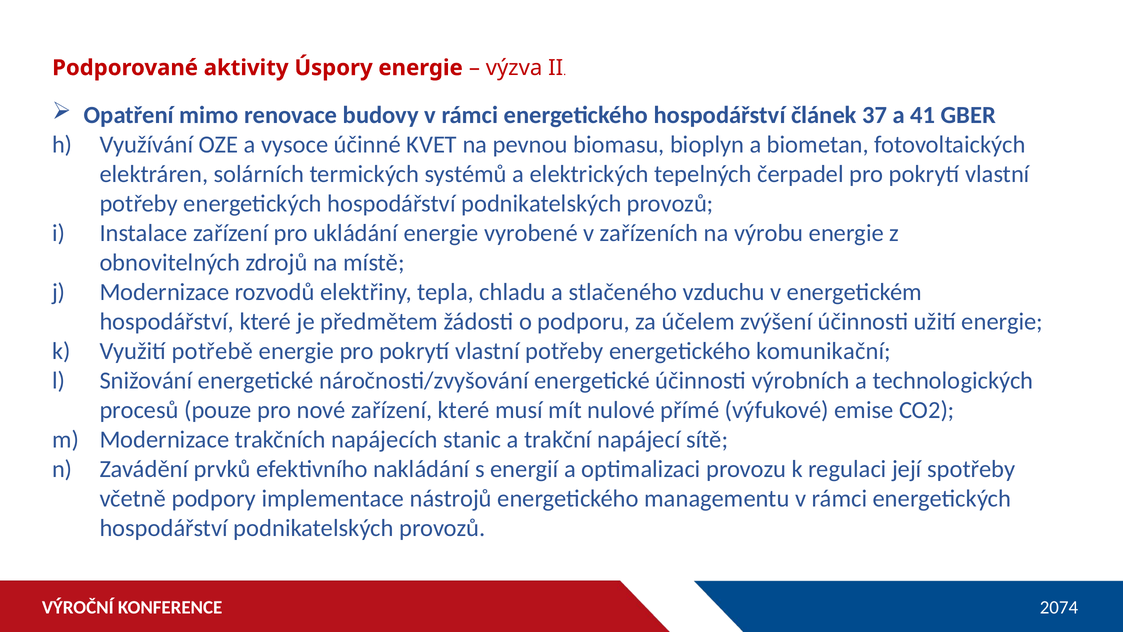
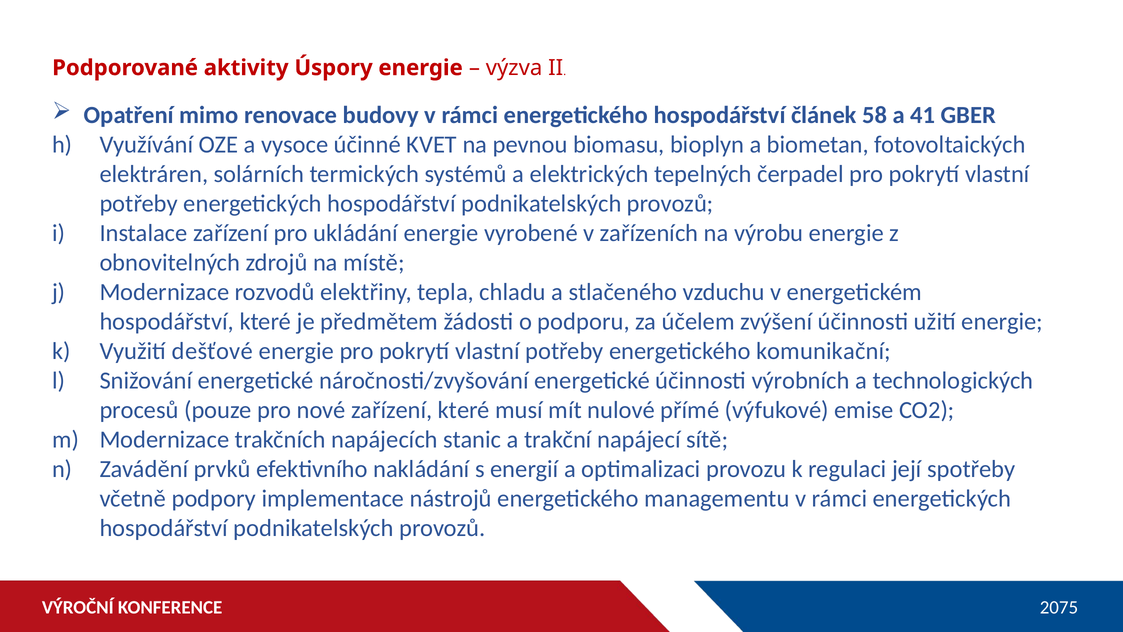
37: 37 -> 58
potřebě: potřebě -> dešťové
2074: 2074 -> 2075
